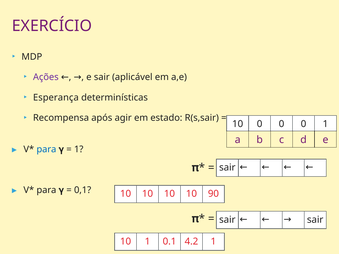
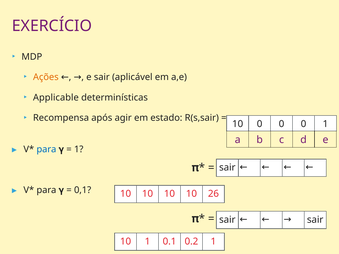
Ações colour: purple -> orange
Esperança: Esperança -> Applicable
90: 90 -> 26
4.2: 4.2 -> 0.2
